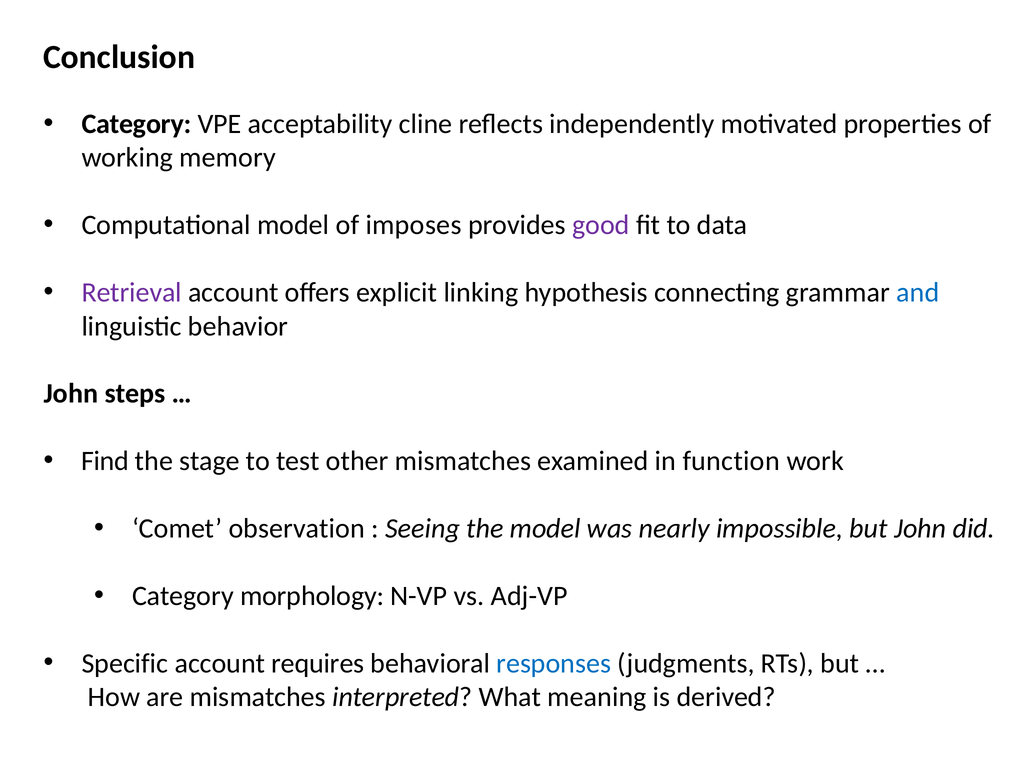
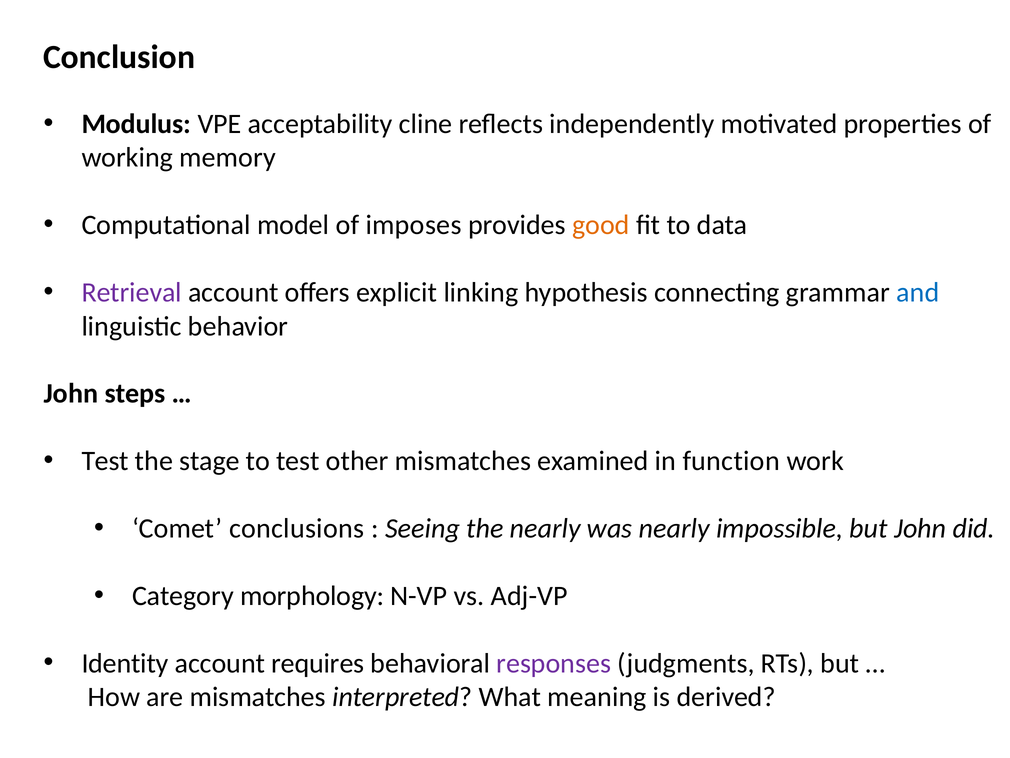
Category at (136, 124): Category -> Modulus
good colour: purple -> orange
Find at (105, 461): Find -> Test
observation: observation -> conclusions
the model: model -> nearly
Specific: Specific -> Identity
responses colour: blue -> purple
